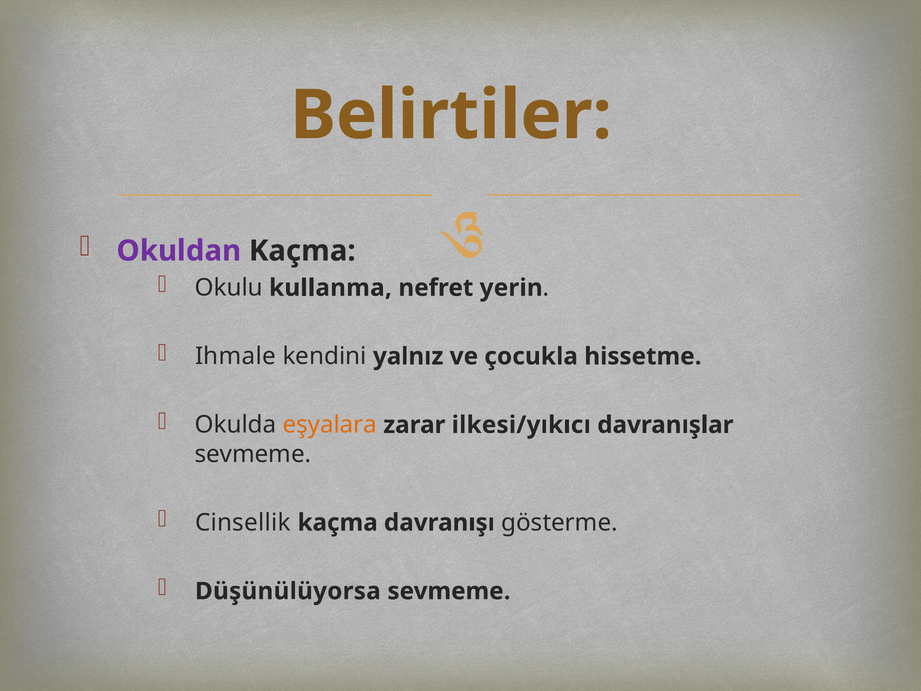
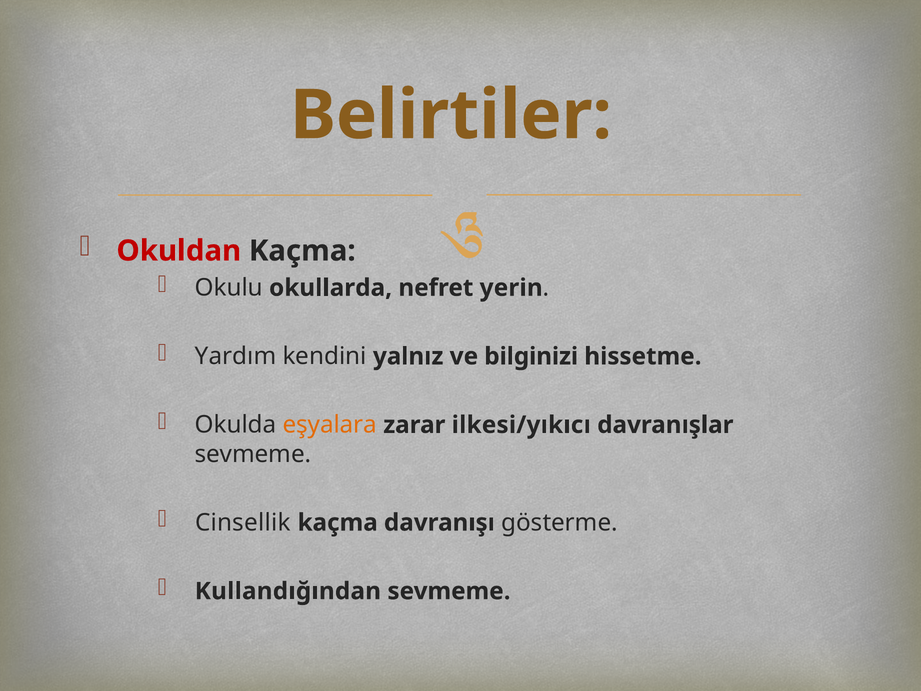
Okuldan colour: purple -> red
kullanma: kullanma -> okullarda
Ihmale: Ihmale -> Yardım
çocukla: çocukla -> bilginizi
Düşünülüyorsa: Düşünülüyorsa -> Kullandığından
